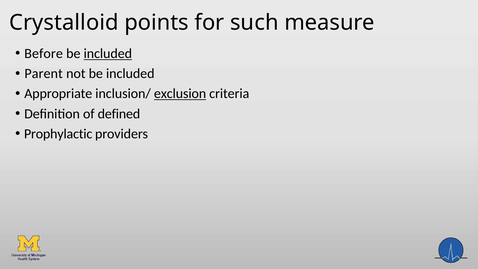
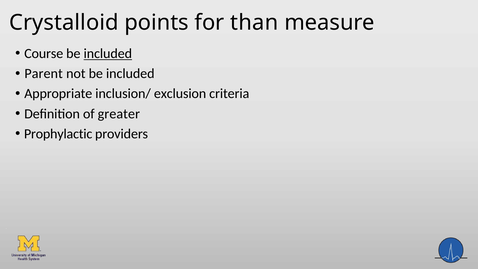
such: such -> than
Before: Before -> Course
exclusion underline: present -> none
defined: defined -> greater
